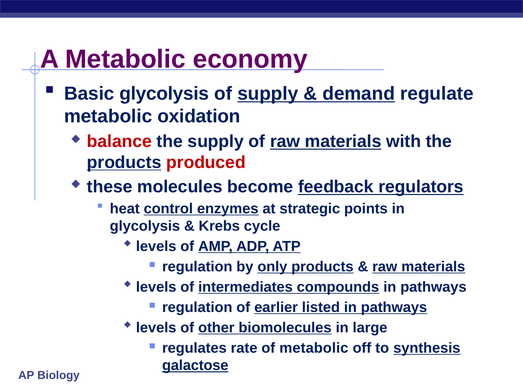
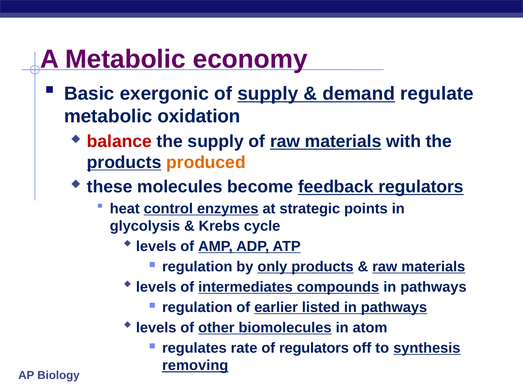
Basic glycolysis: glycolysis -> exergonic
produced colour: red -> orange
large: large -> atom
of metabolic: metabolic -> regulators
galactose: galactose -> removing
